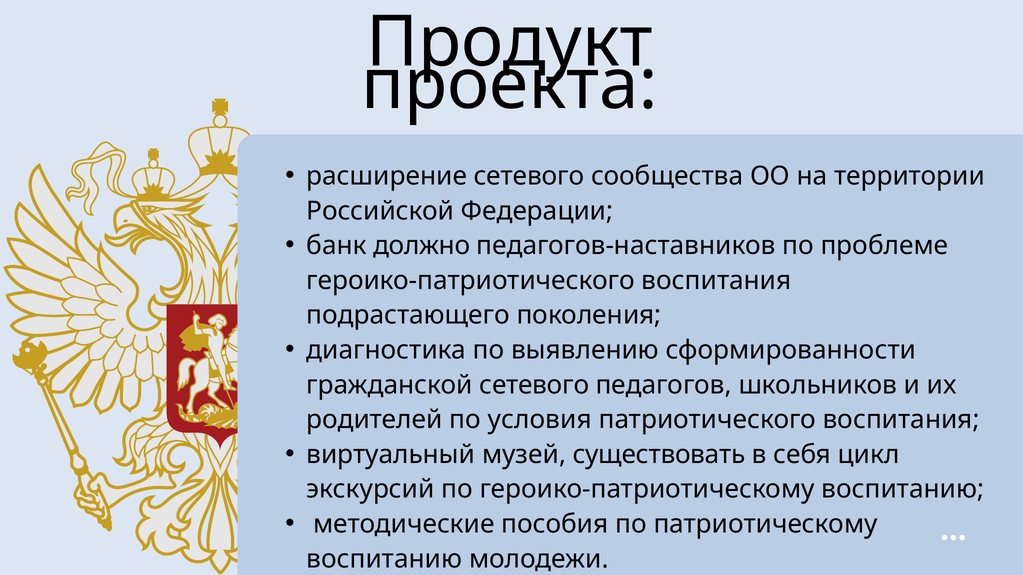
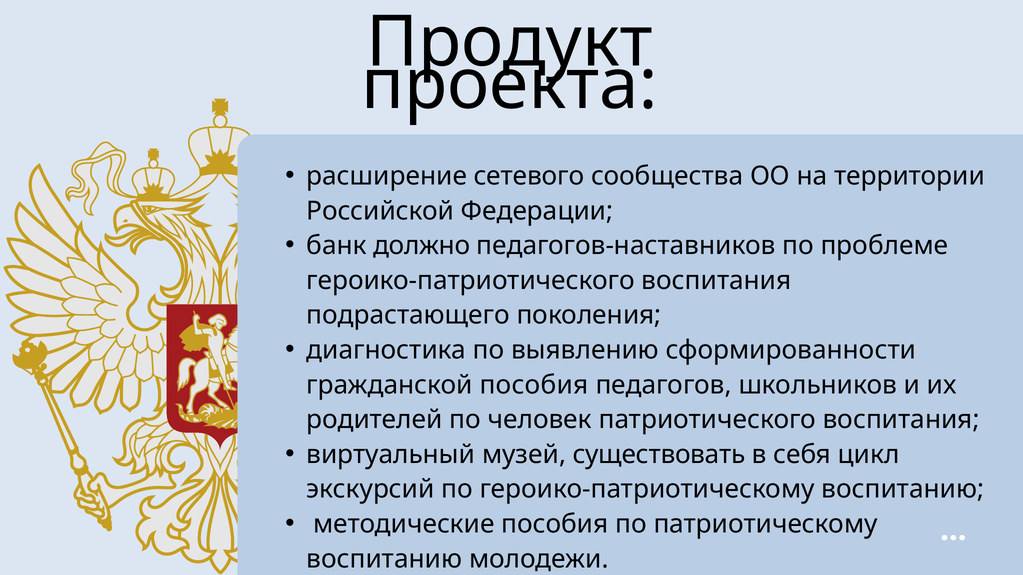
гражданской сетевого: сетевого -> пособия
условия: условия -> человек
